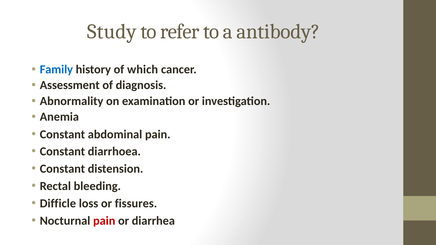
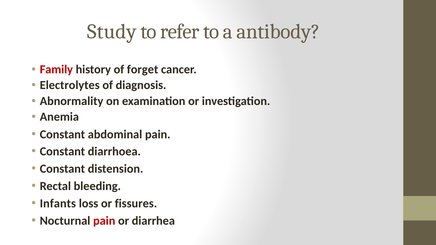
Family colour: blue -> red
which: which -> forget
Assessment: Assessment -> Electrolytes
Difficle: Difficle -> Infants
